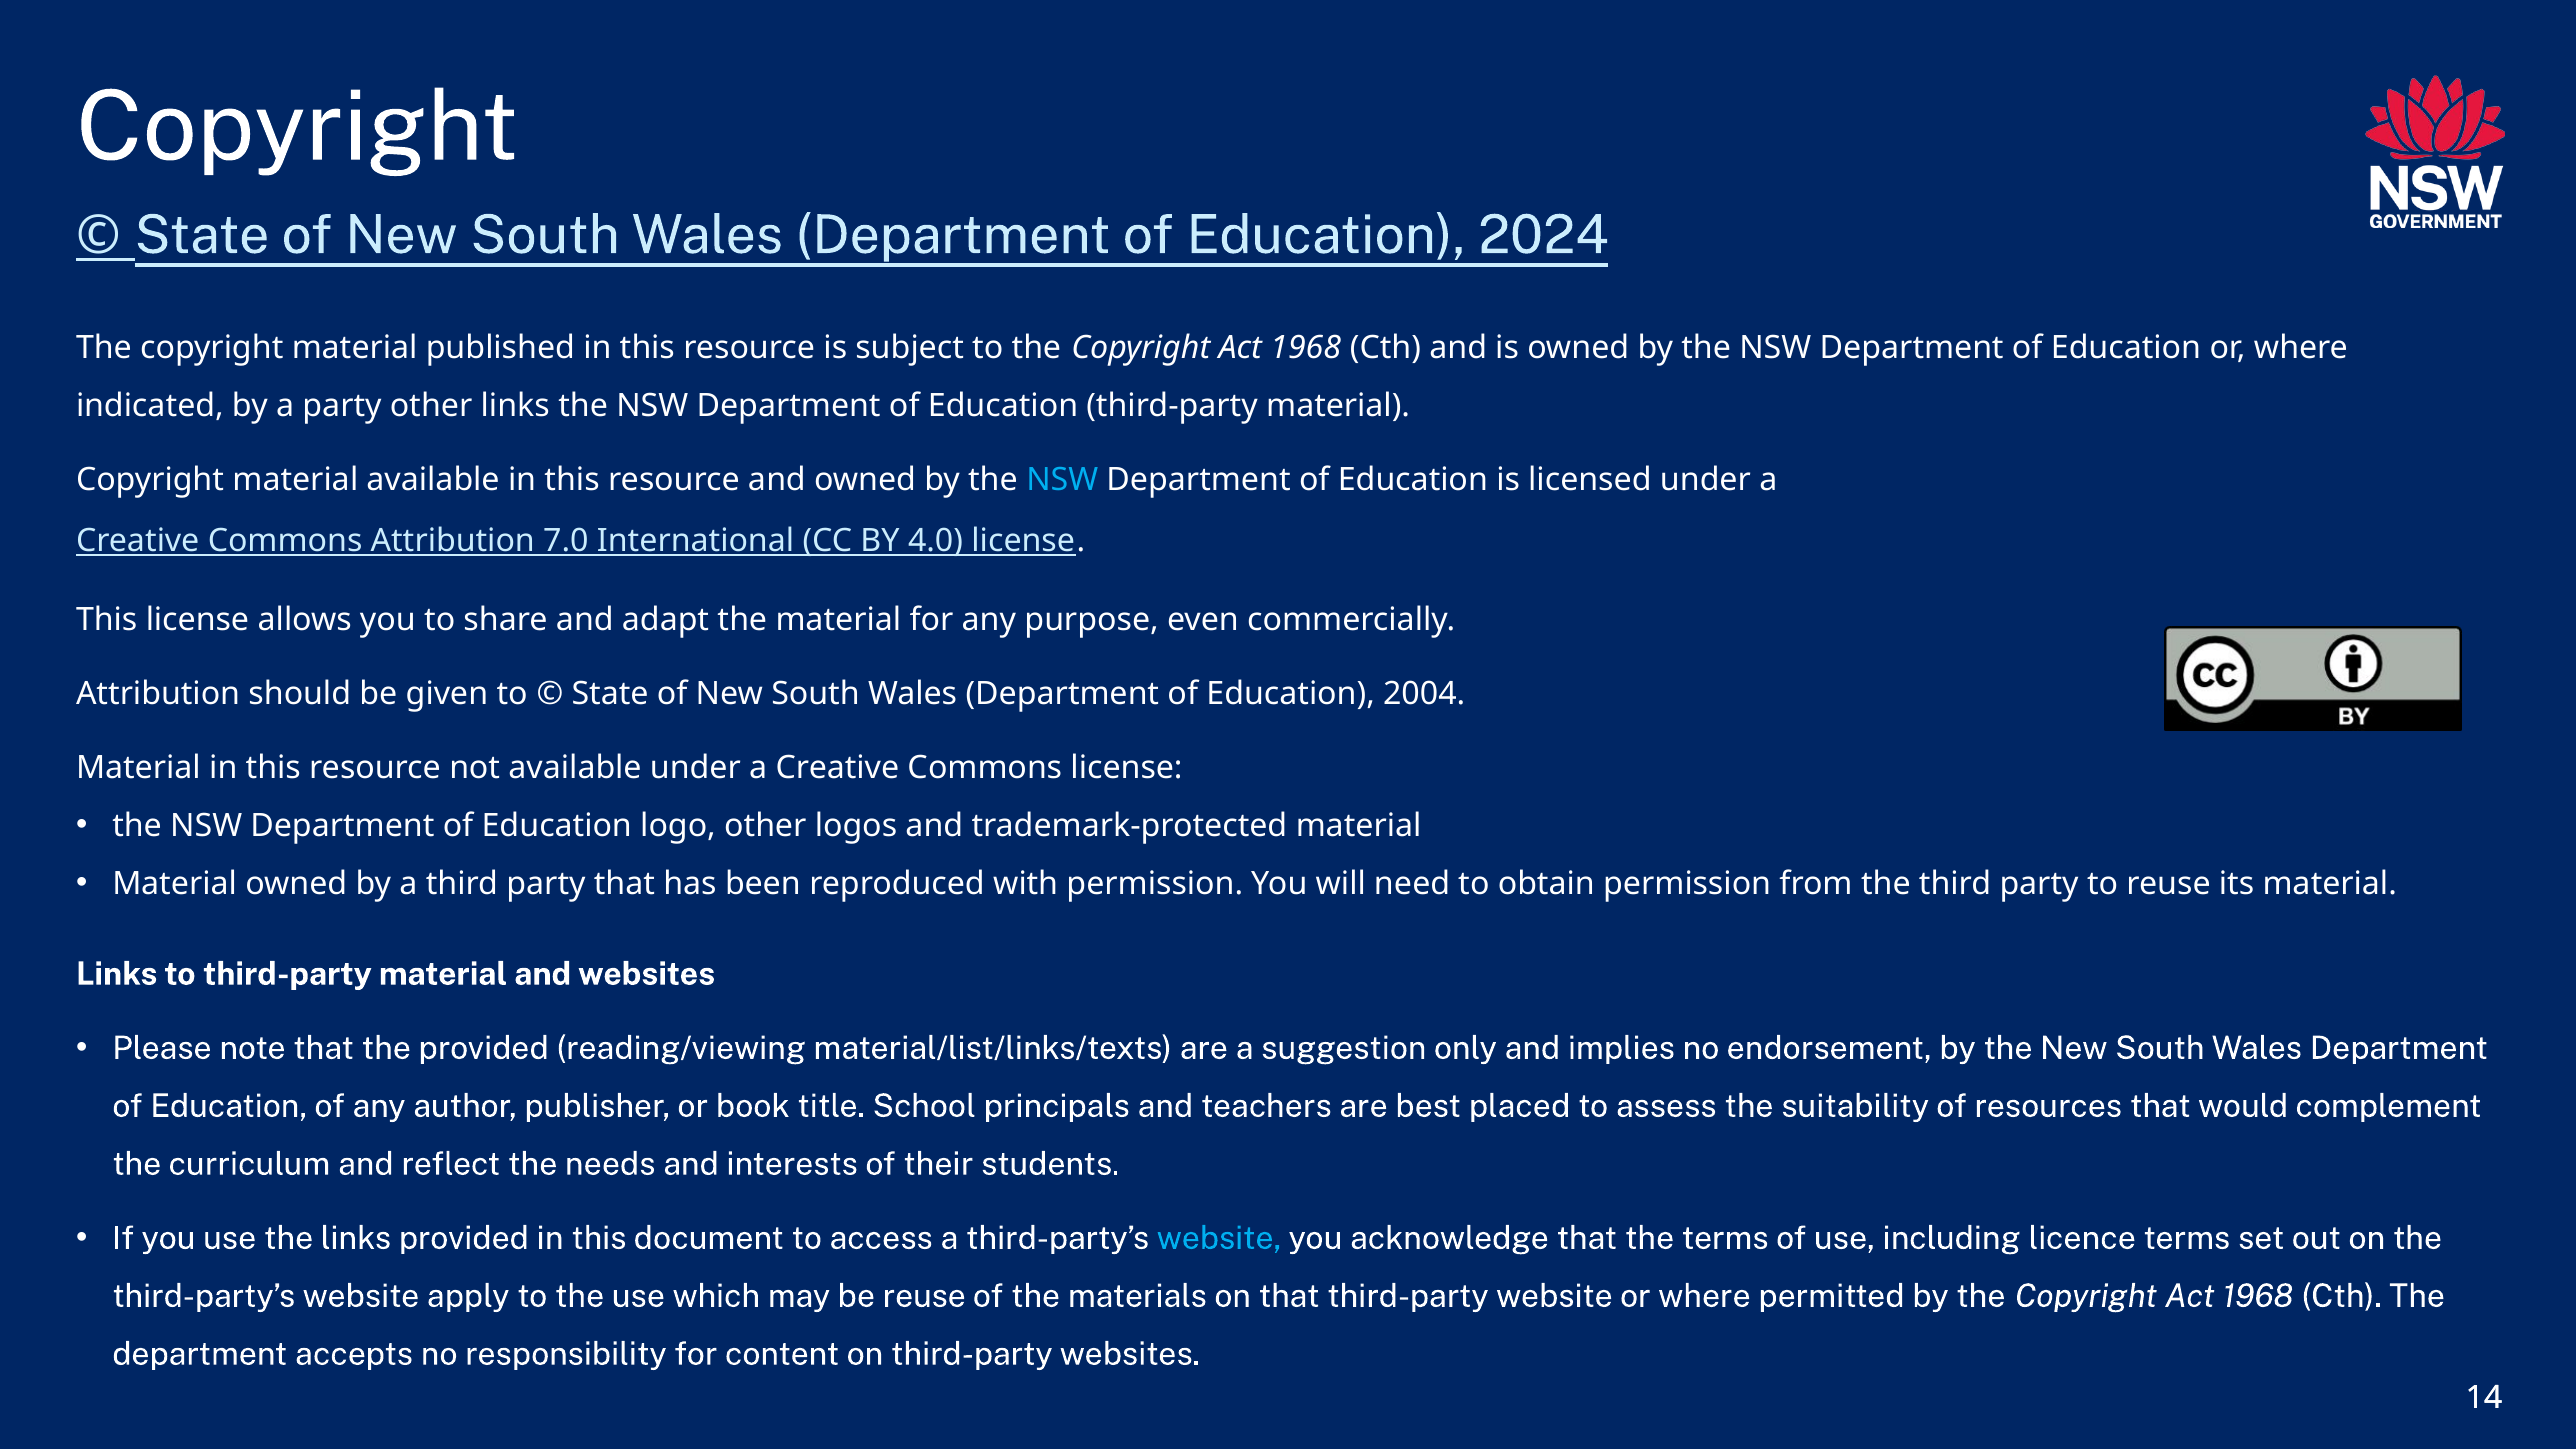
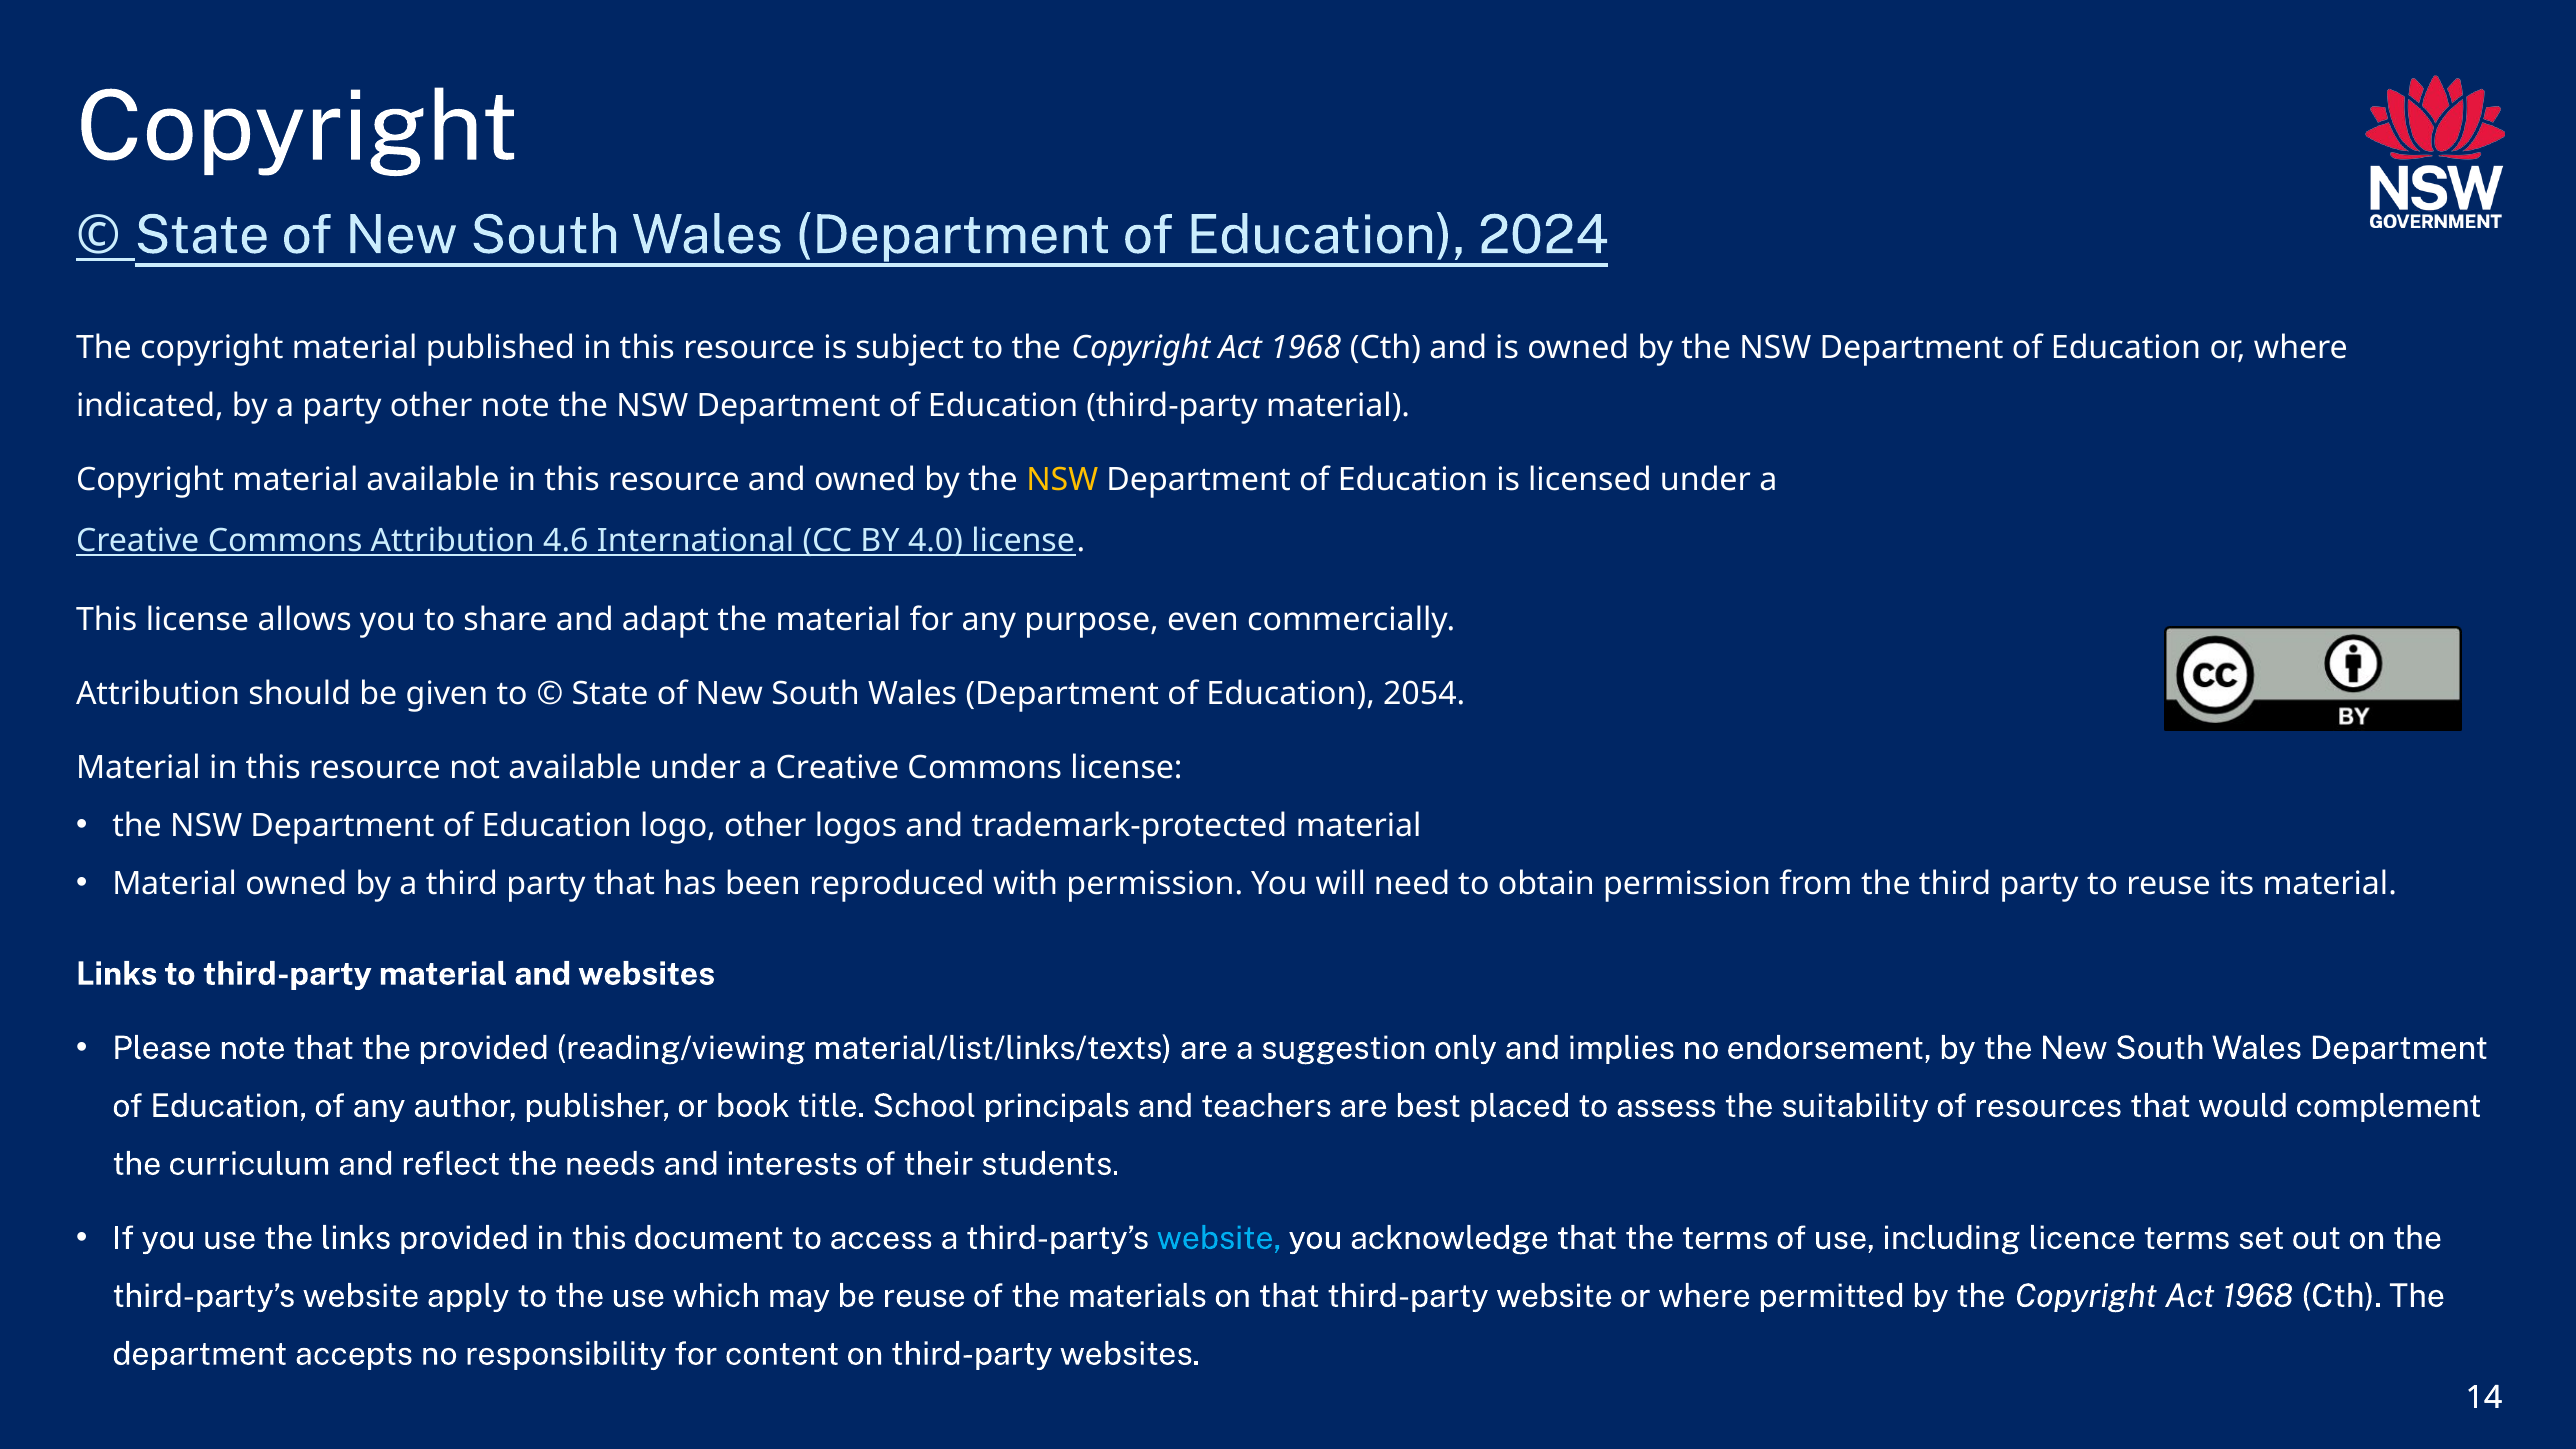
other links: links -> note
NSW at (1062, 480) colour: light blue -> yellow
7.0: 7.0 -> 4.6
2004: 2004 -> 2054
